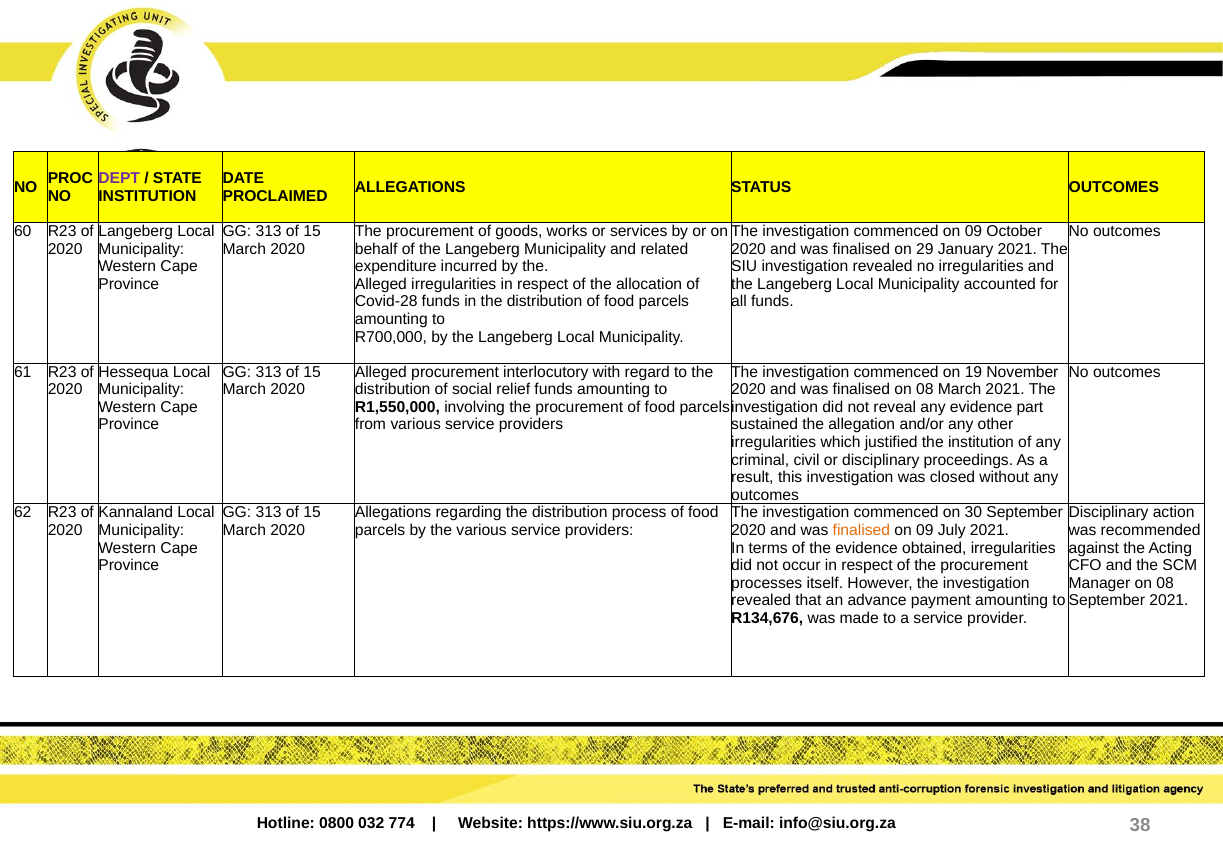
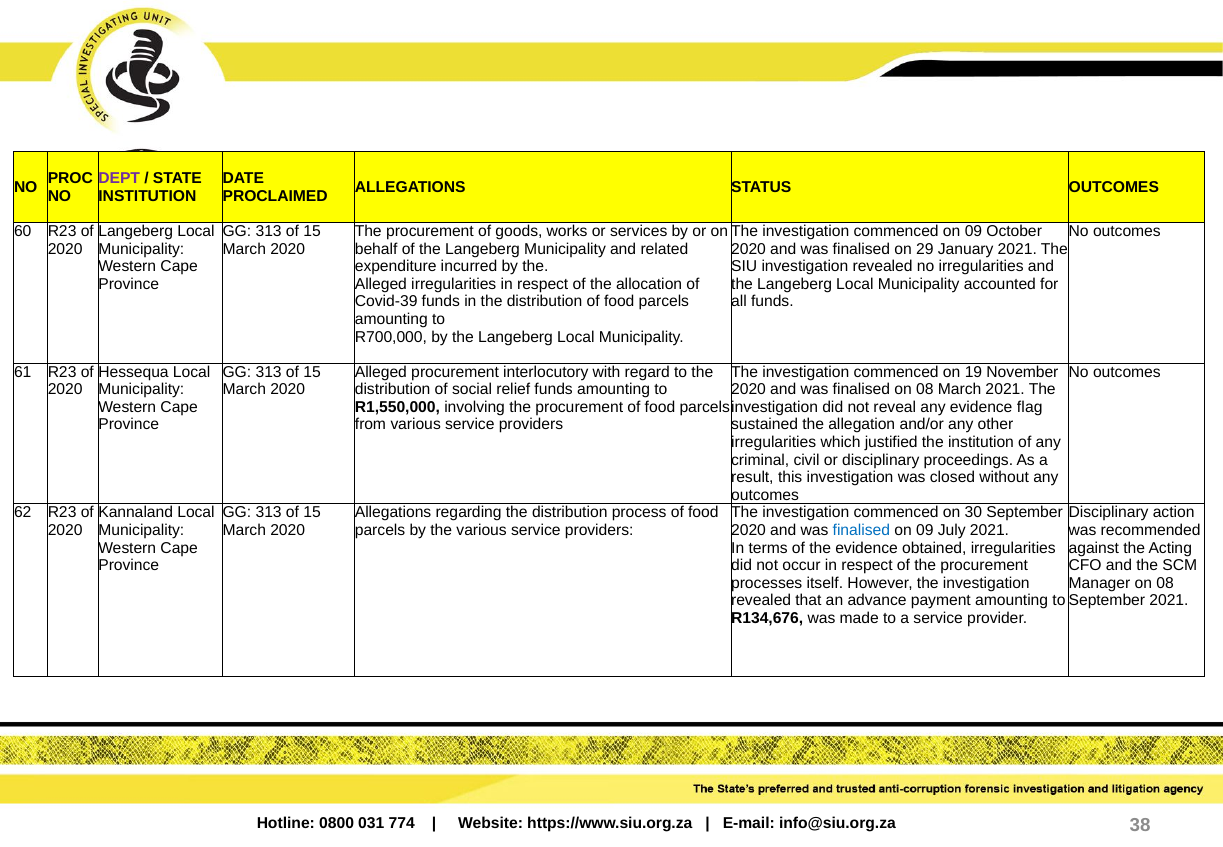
Covid-28: Covid-28 -> Covid-39
part: part -> flag
finalised at (861, 530) colour: orange -> blue
032: 032 -> 031
